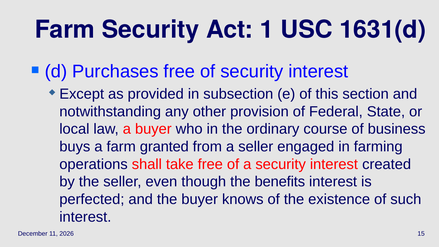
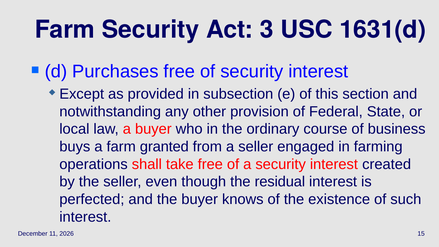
1: 1 -> 3
benefits: benefits -> residual
